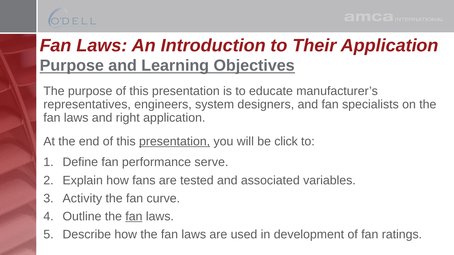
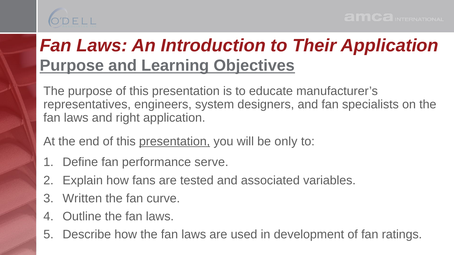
click: click -> only
Activity: Activity -> Written
fan at (134, 217) underline: present -> none
